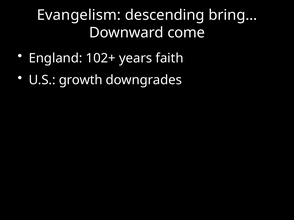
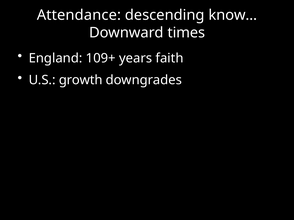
Evangelism: Evangelism -> Attendance
bring…: bring… -> know…
come: come -> times
102+: 102+ -> 109+
